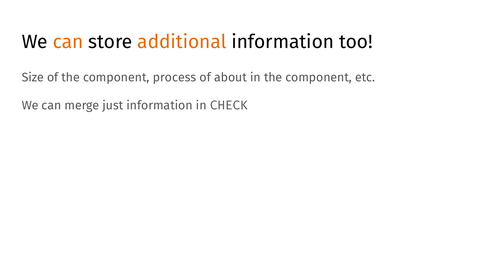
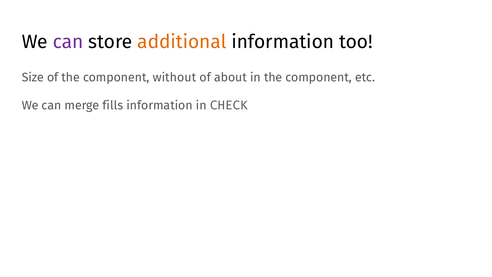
can at (68, 42) colour: orange -> purple
process: process -> without
just: just -> fills
